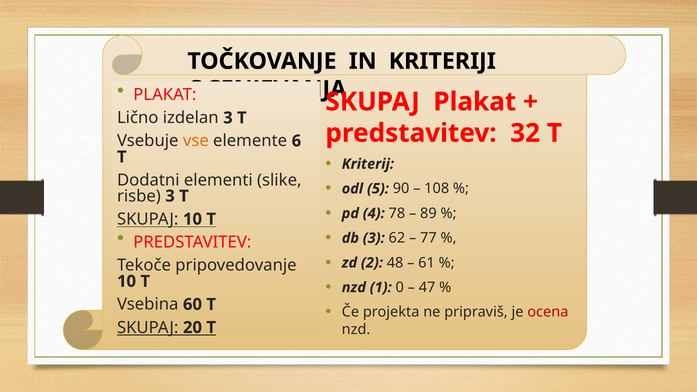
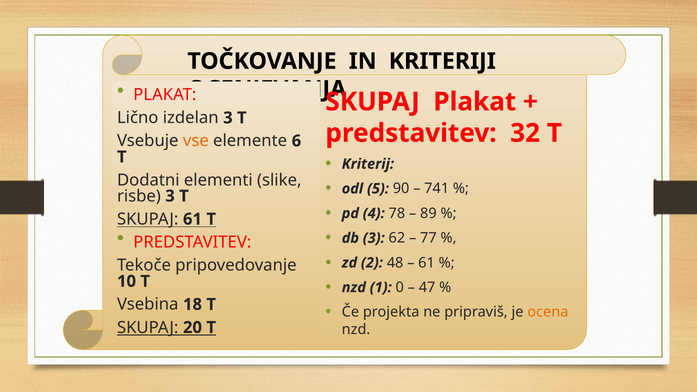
108: 108 -> 741
SKUPAJ 10: 10 -> 61
60: 60 -> 18
ocena colour: red -> orange
